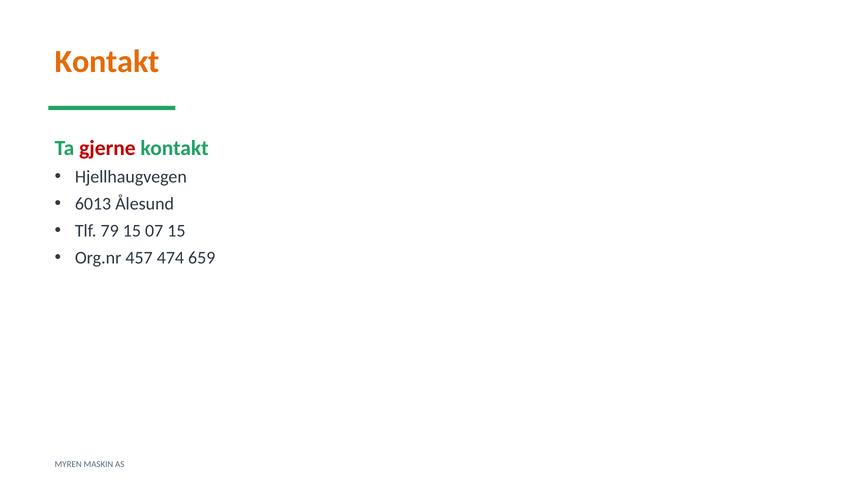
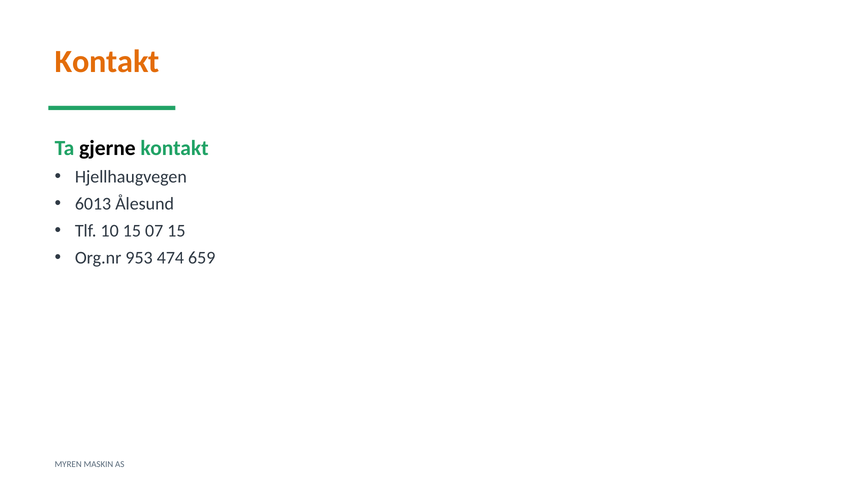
gjerne colour: red -> black
79: 79 -> 10
457: 457 -> 953
